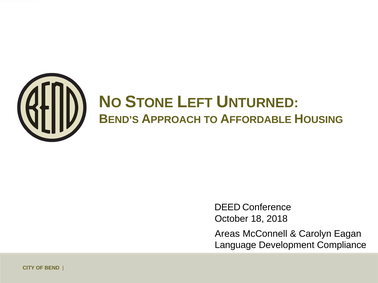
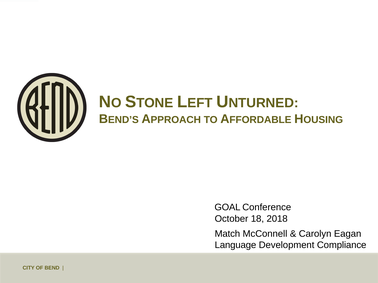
DEED: DEED -> GOAL
Areas: Areas -> Match
